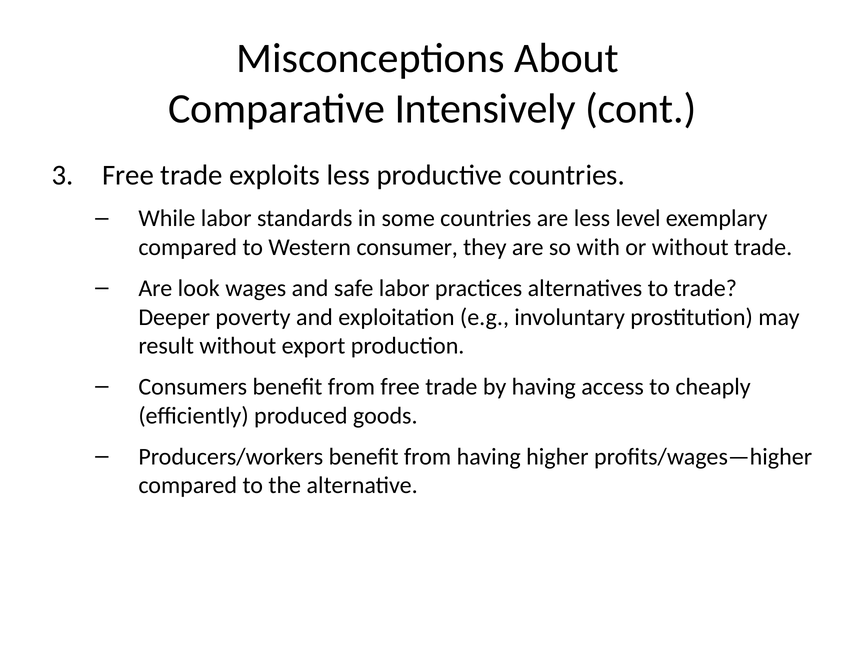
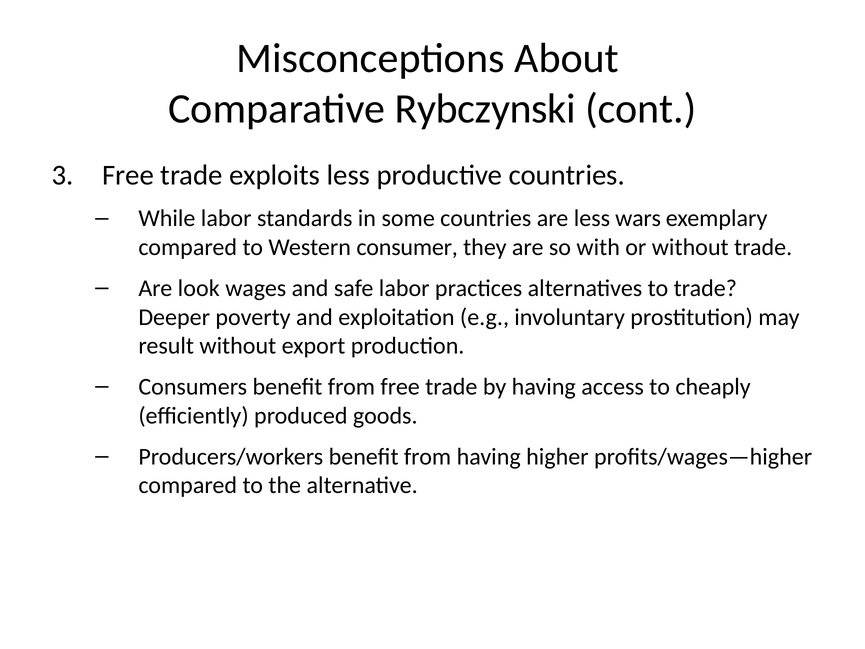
Intensively: Intensively -> Rybczynski
level: level -> wars
